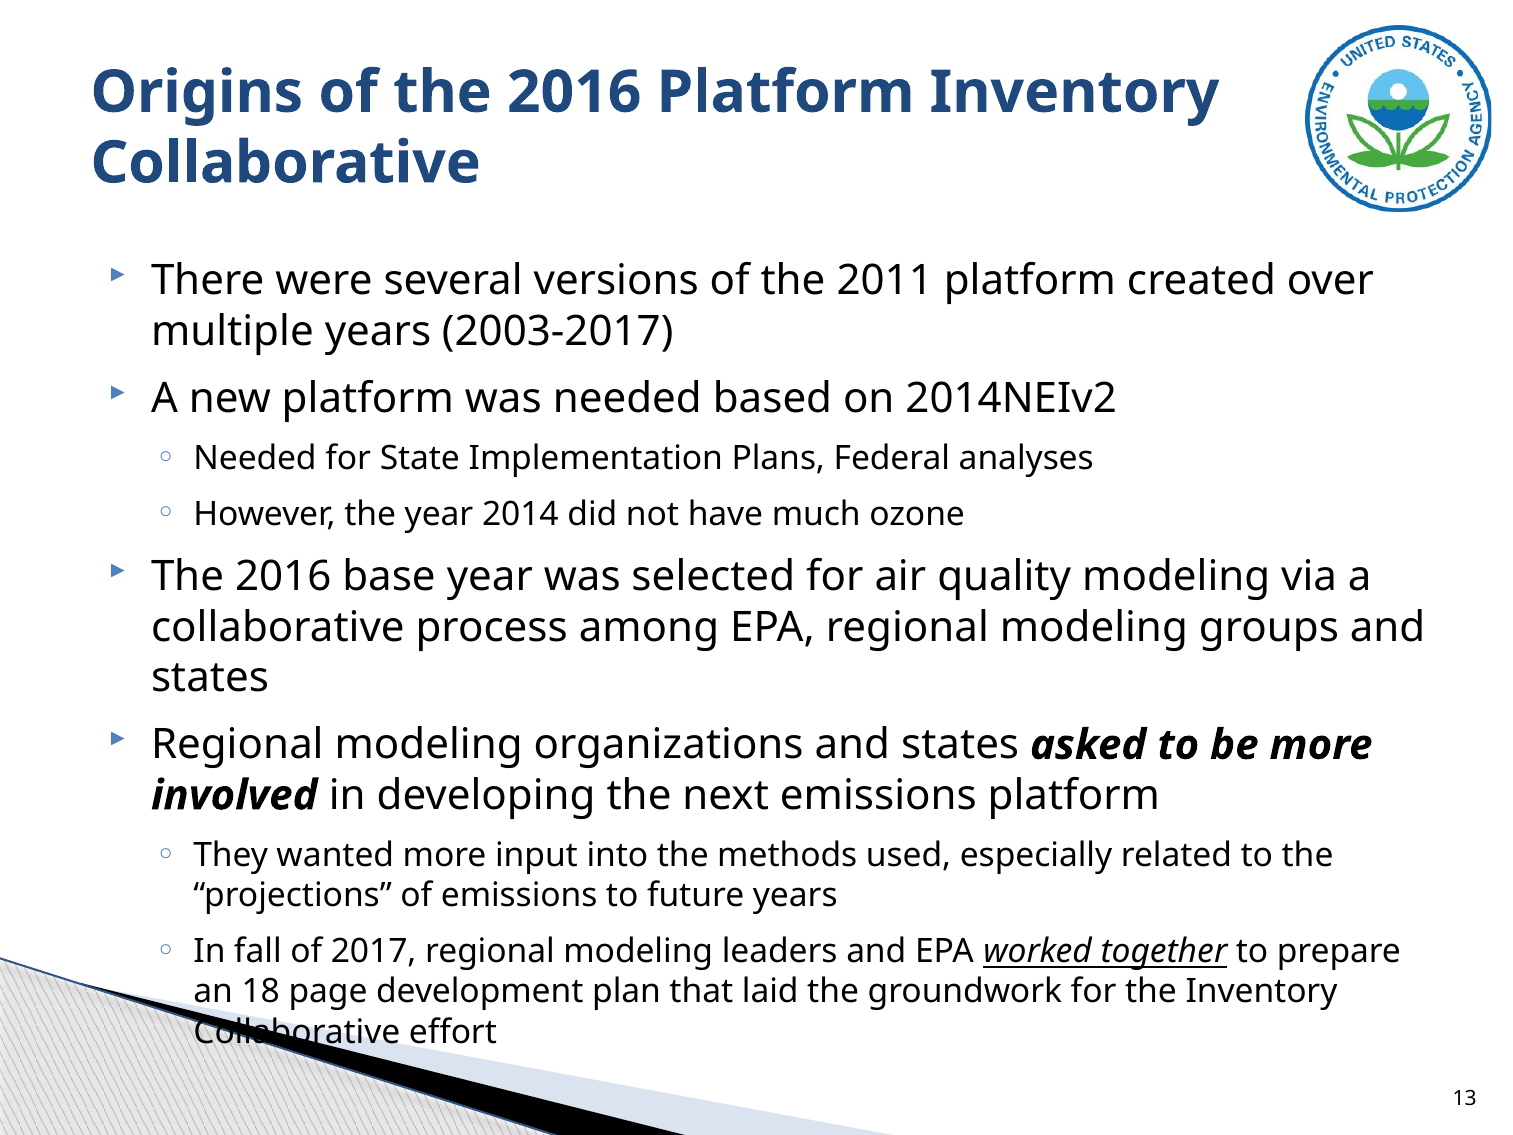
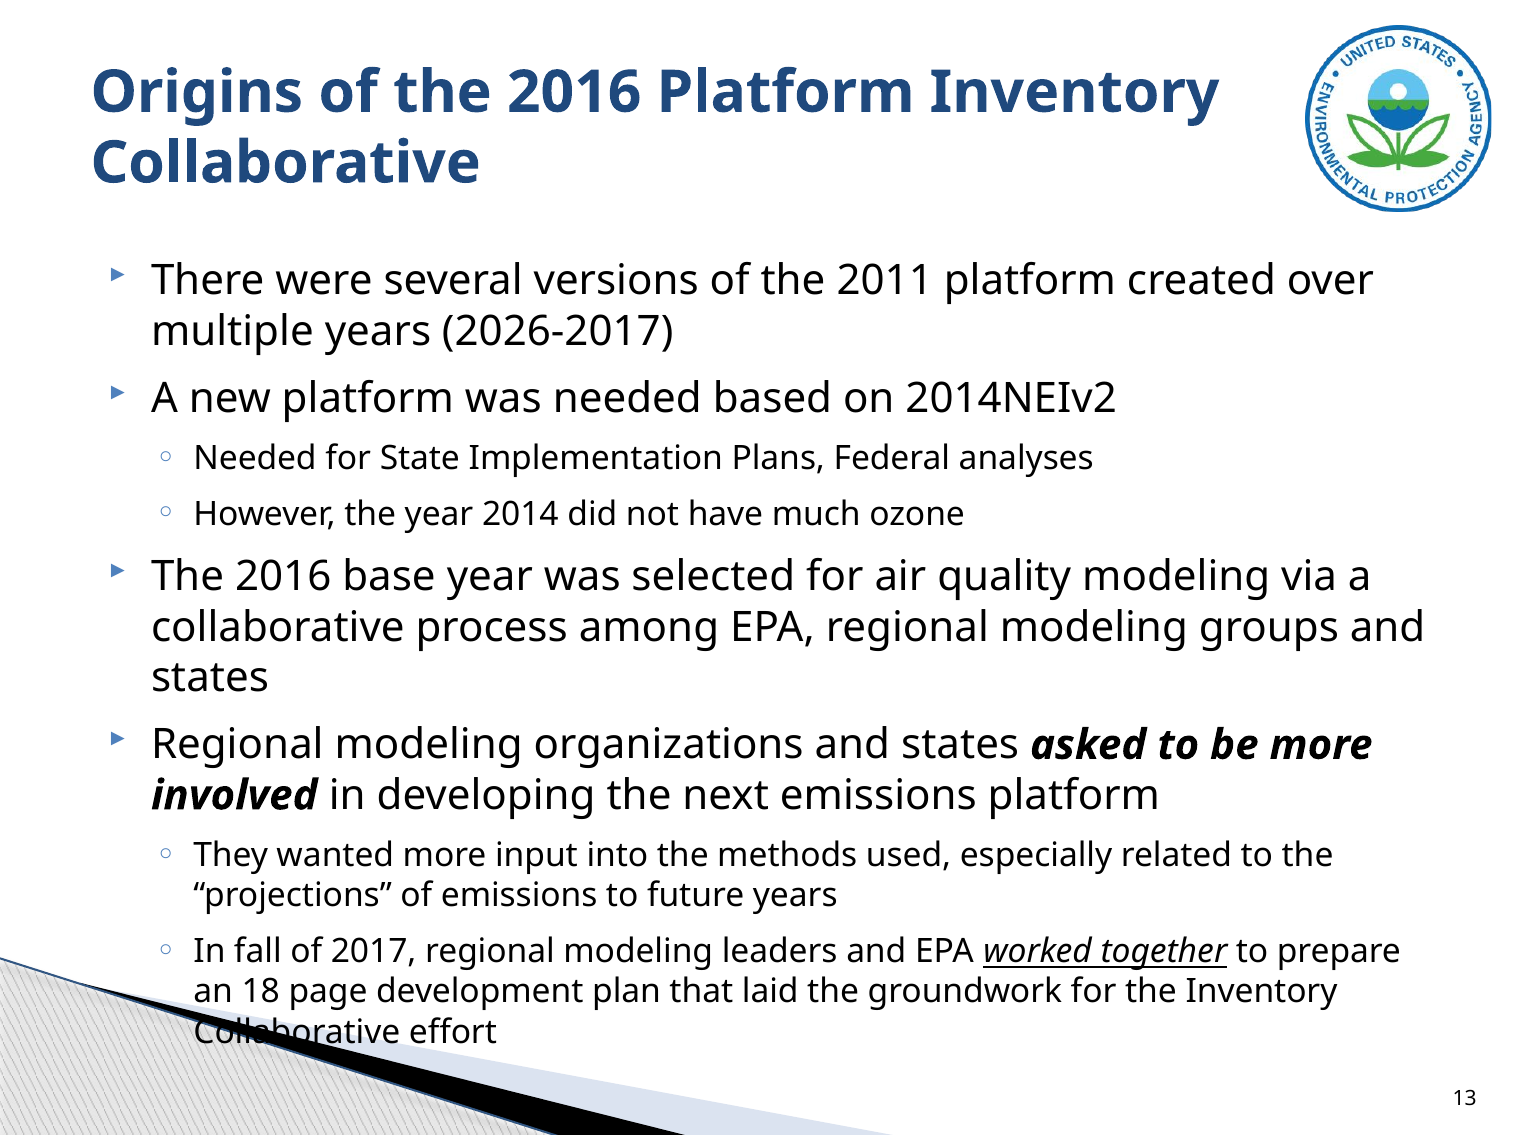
2003-2017: 2003-2017 -> 2026-2017
